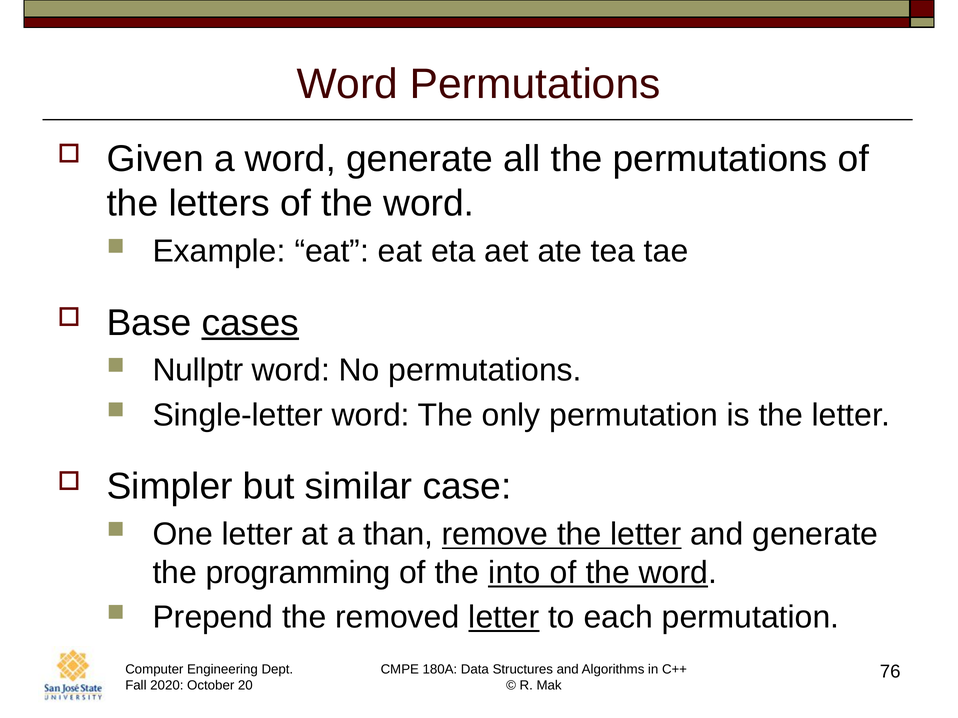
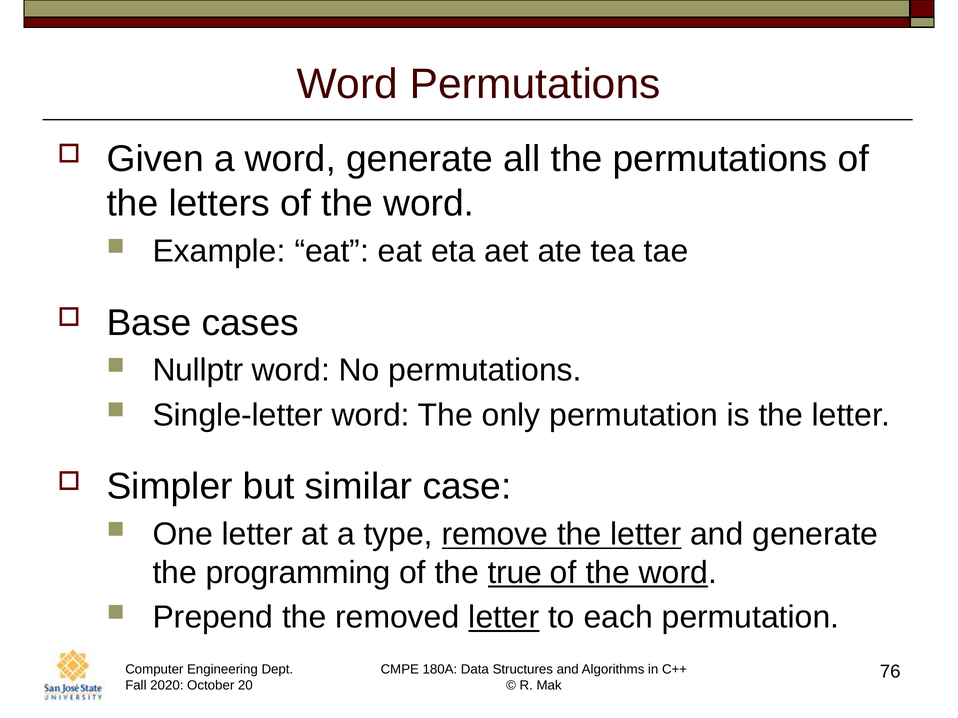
cases underline: present -> none
than: than -> type
into: into -> true
